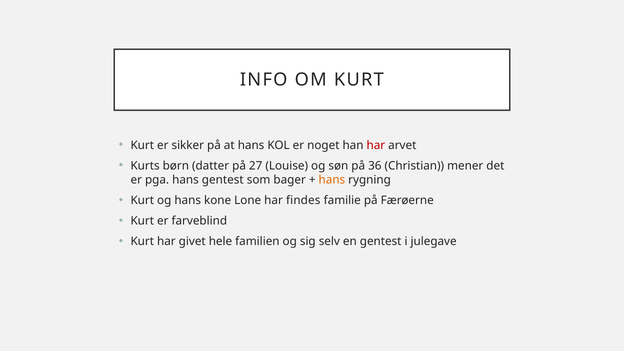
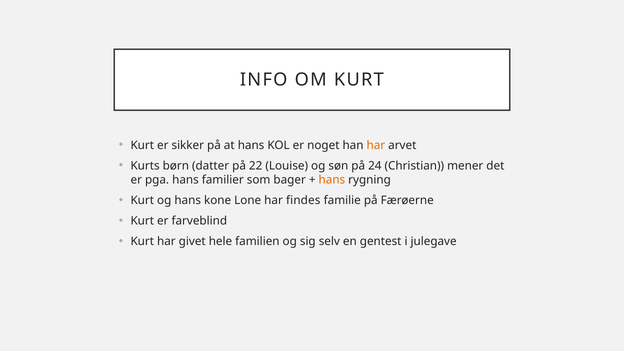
har at (376, 145) colour: red -> orange
27: 27 -> 22
36: 36 -> 24
hans gentest: gentest -> familier
